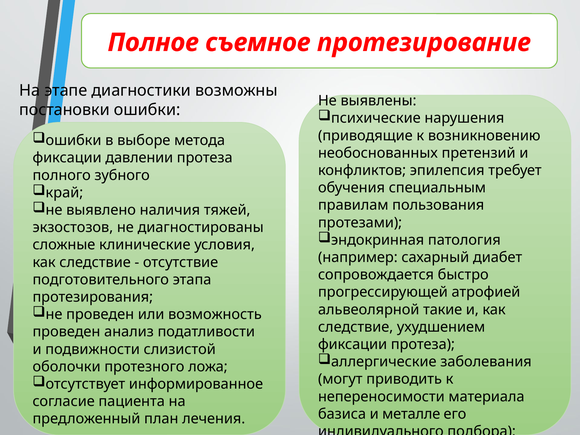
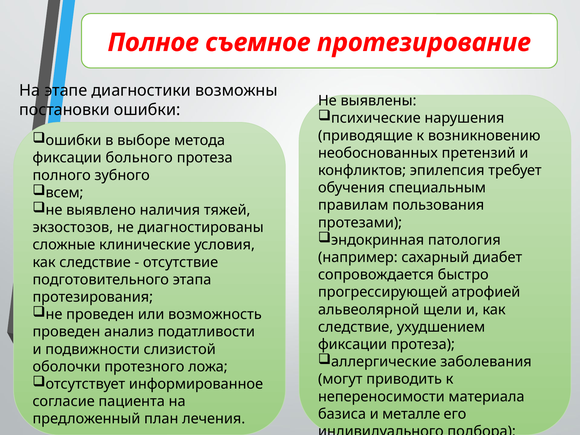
давлении: давлении -> больного
край: край -> всем
такие: такие -> щели
